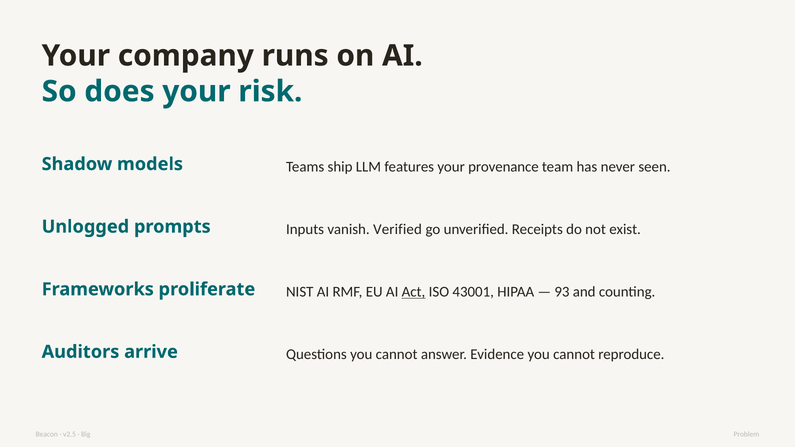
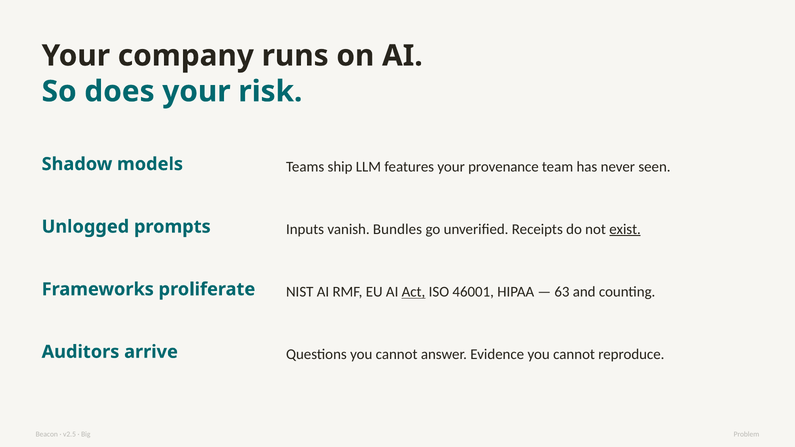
Verified: Verified -> Bundles
exist underline: none -> present
43001: 43001 -> 46001
93: 93 -> 63
